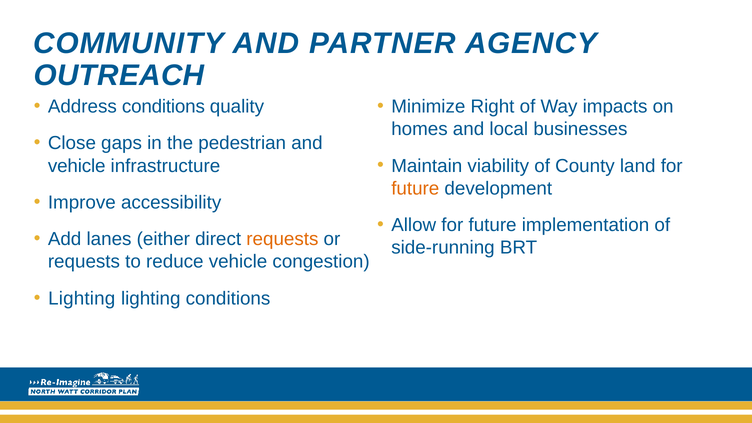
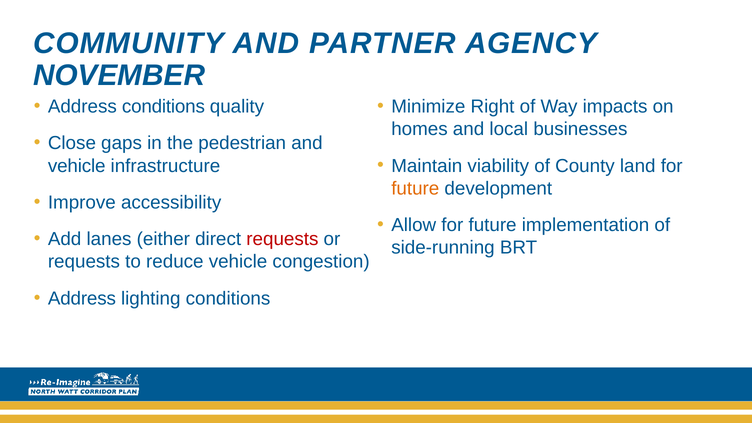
OUTREACH: OUTREACH -> NOVEMBER
requests at (282, 239) colour: orange -> red
Lighting at (82, 298): Lighting -> Address
